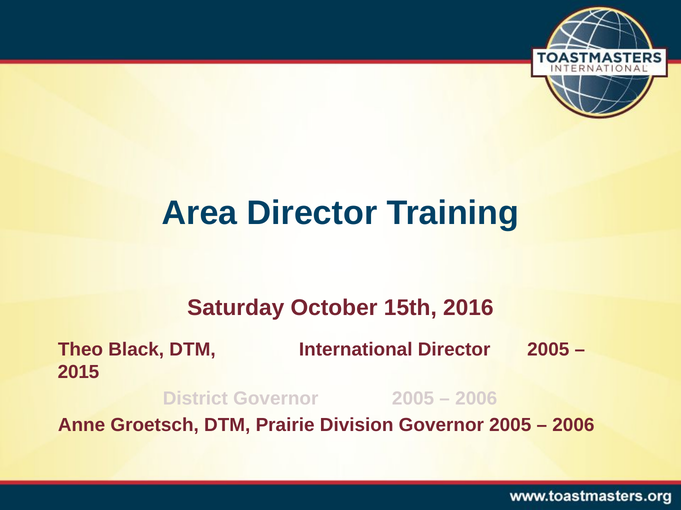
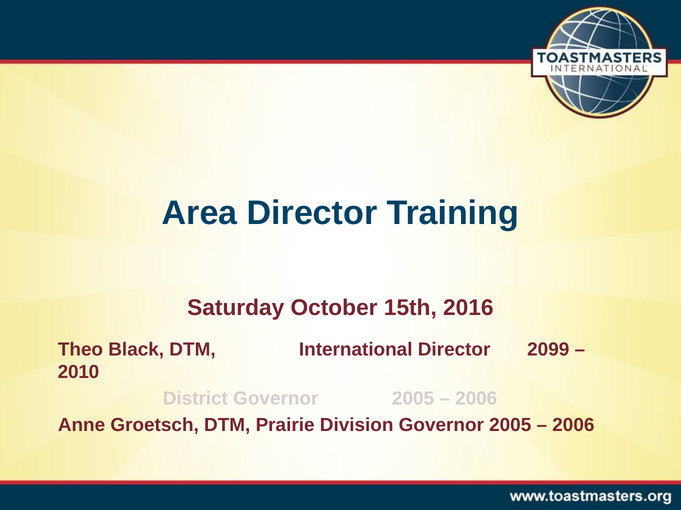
Director 2005: 2005 -> 2099
2015: 2015 -> 2010
